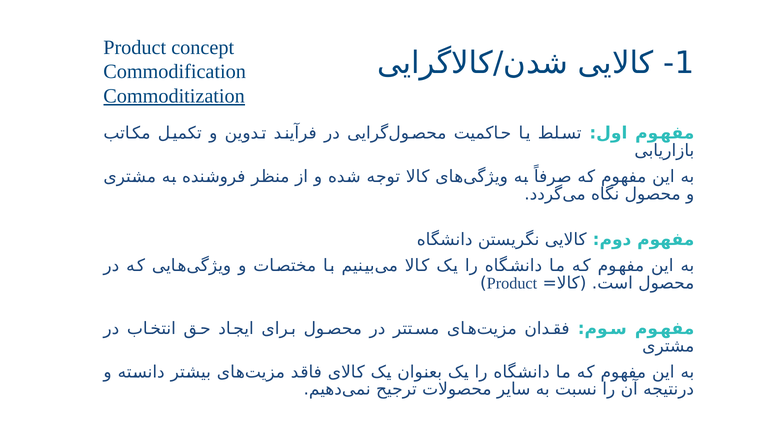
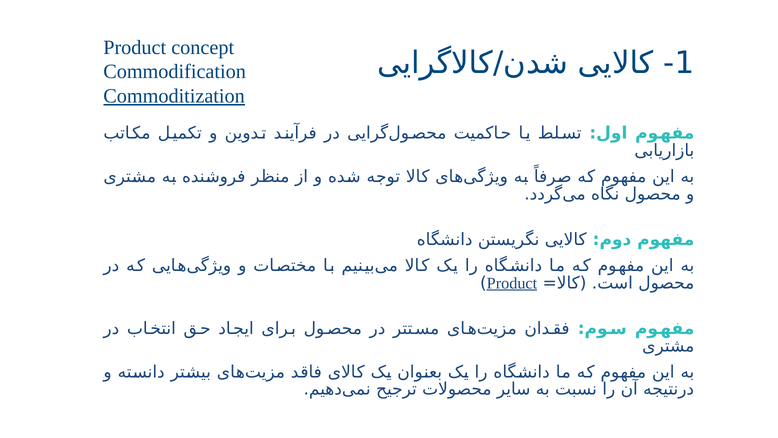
Product at (512, 283) underline: none -> present
